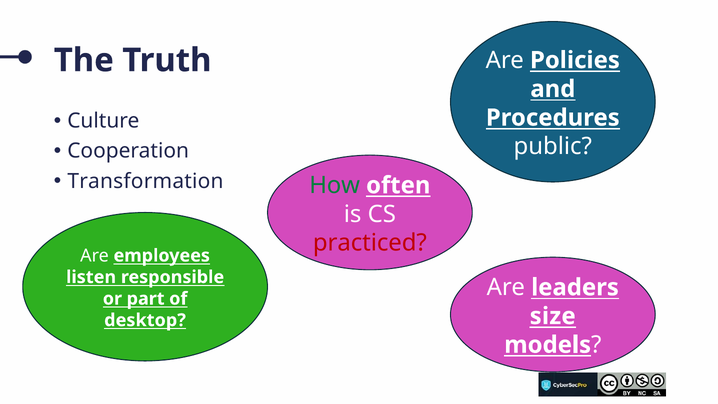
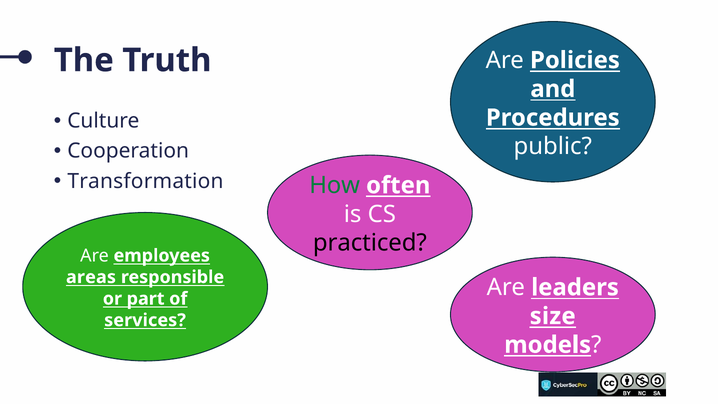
practiced colour: red -> black
listen: listen -> areas
desktop: desktop -> services
